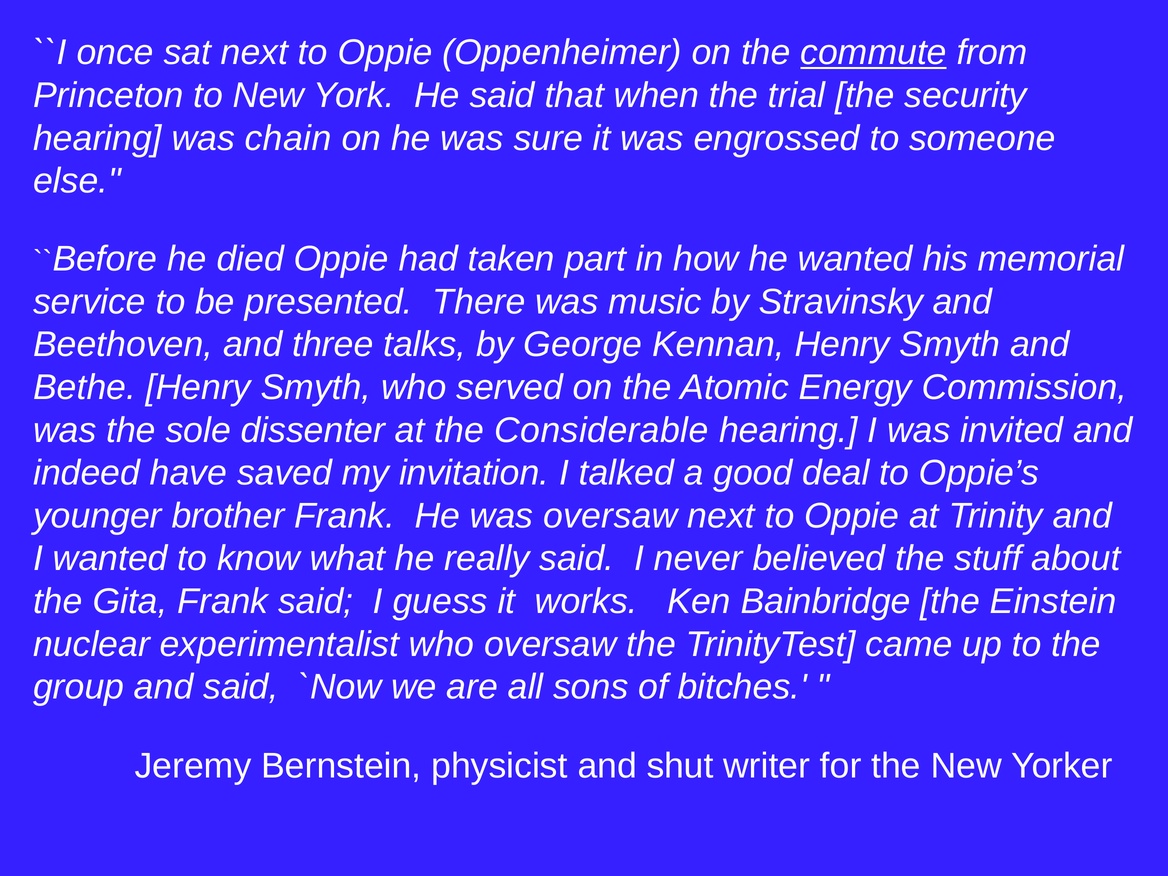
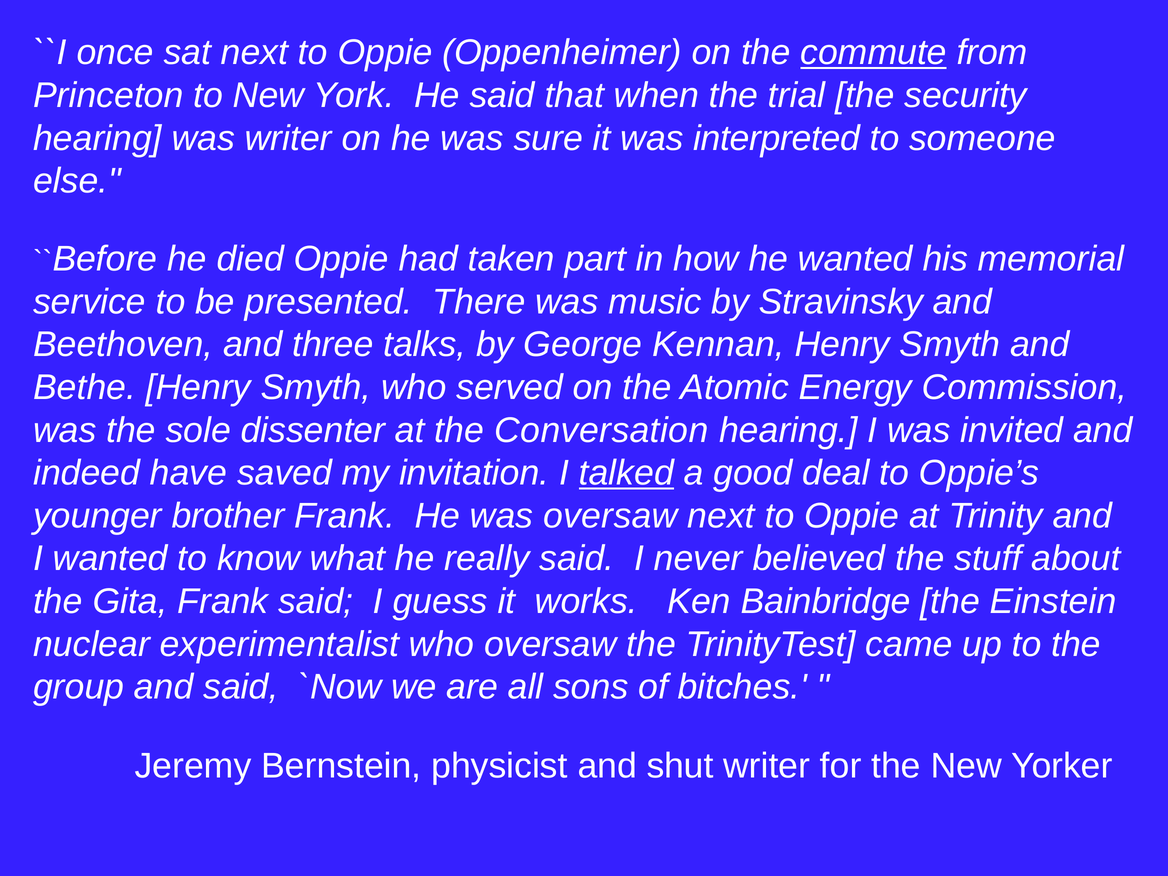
was chain: chain -> writer
engrossed: engrossed -> interpreted
Considerable: Considerable -> Conversation
talked underline: none -> present
